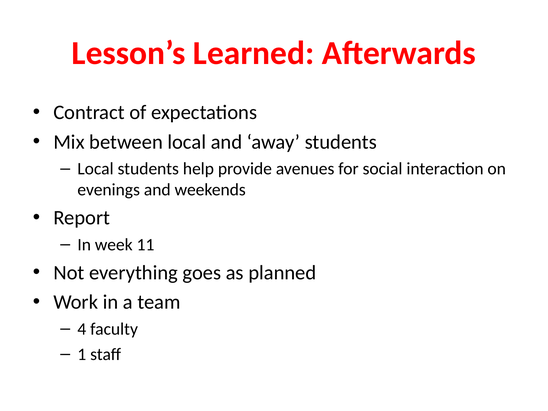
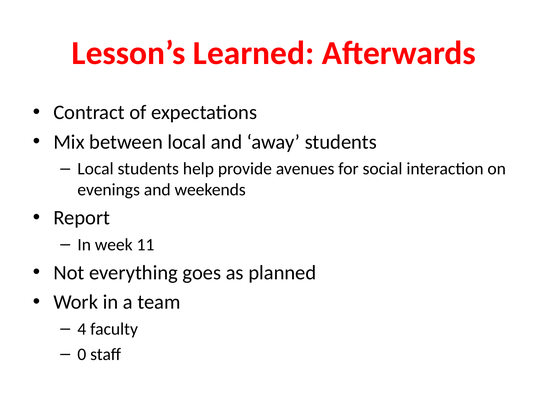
1: 1 -> 0
